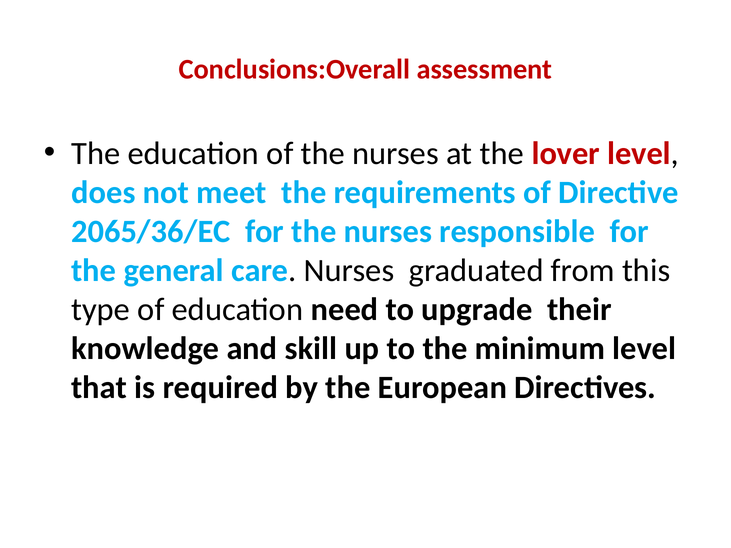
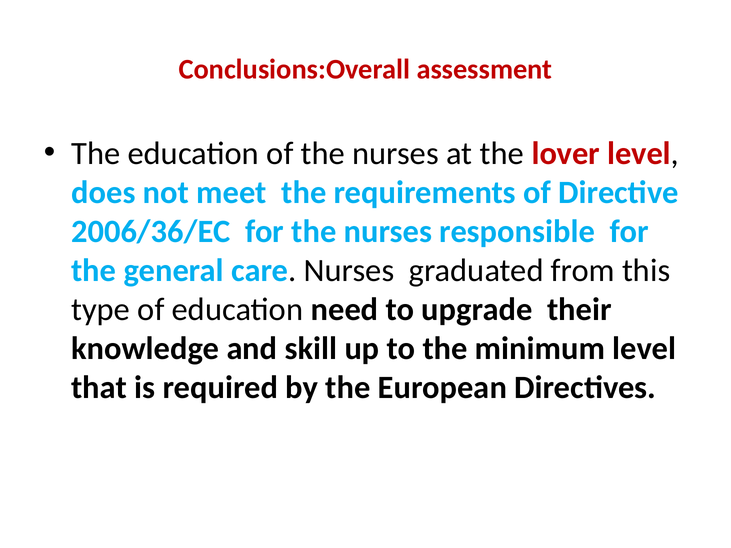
2065/36/EC: 2065/36/EC -> 2006/36/EC
